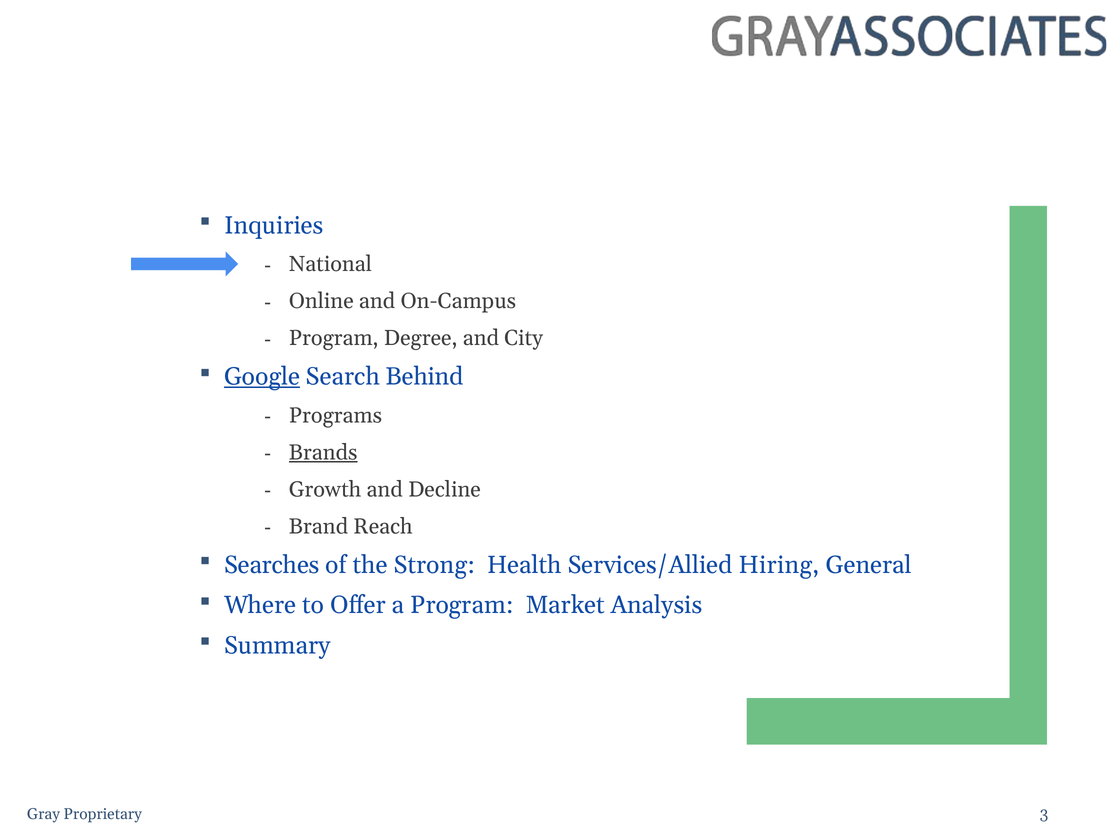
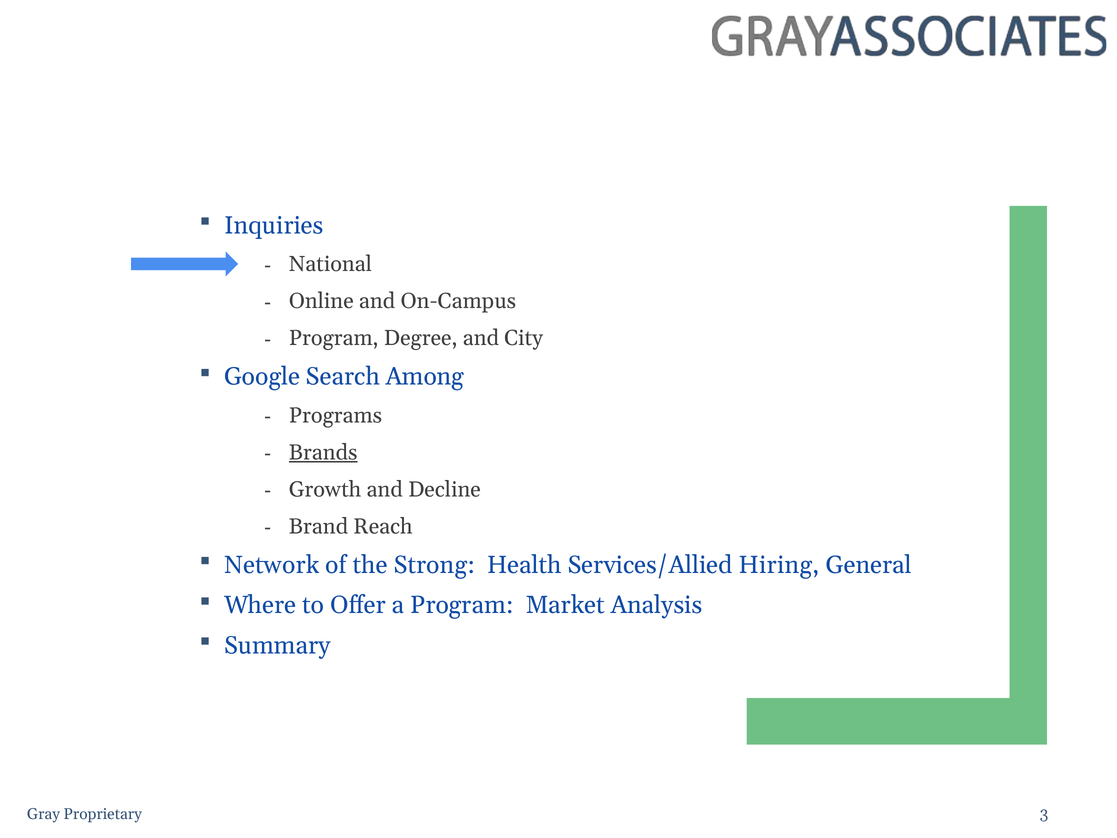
Google underline: present -> none
Behind: Behind -> Among
Searches: Searches -> Network
